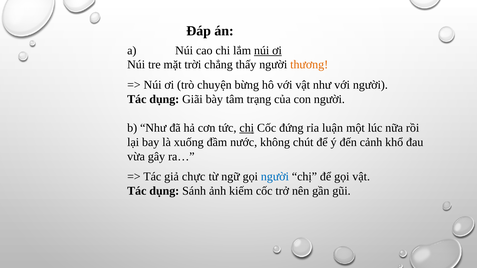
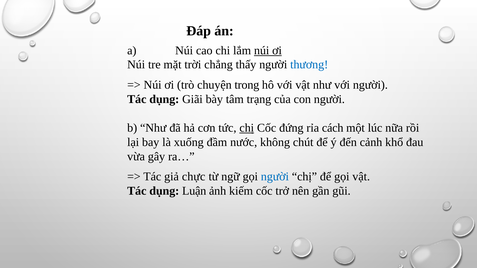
thương colour: orange -> blue
bừng: bừng -> trong
luận: luận -> cách
Sánh: Sánh -> Luận
